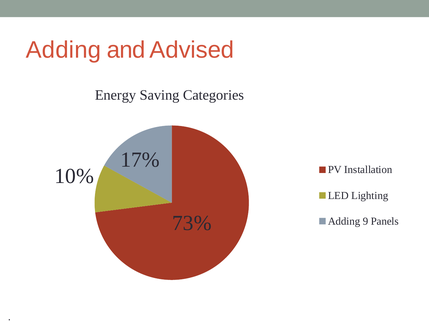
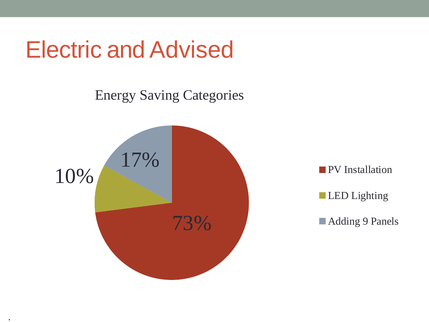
Adding at (64, 50): Adding -> Electric
